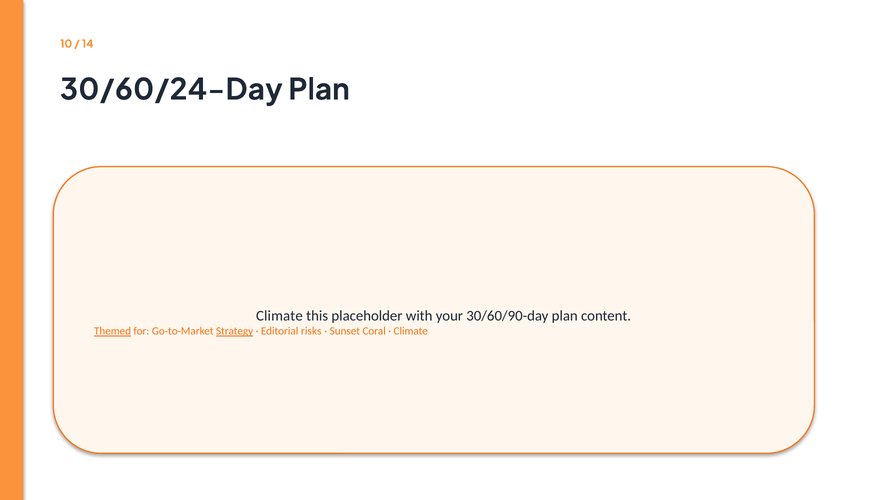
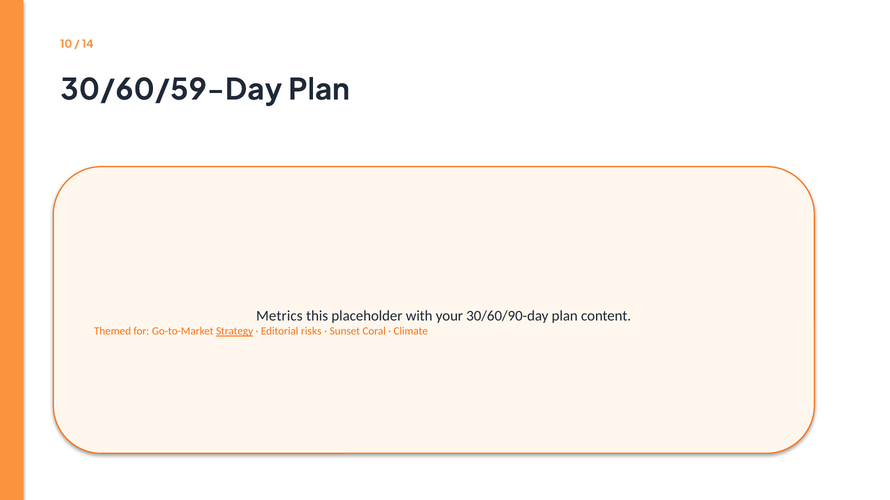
30/60/24-Day: 30/60/24-Day -> 30/60/59-Day
Climate at (279, 316): Climate -> Metrics
Themed underline: present -> none
